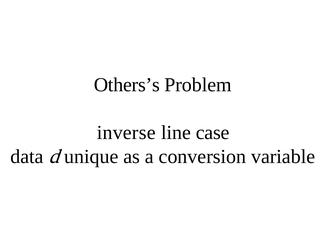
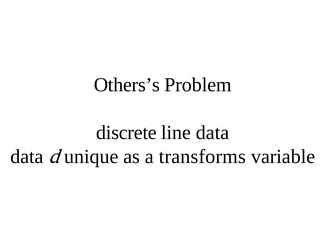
inverse: inverse -> discrete
line case: case -> data
conversion: conversion -> transforms
